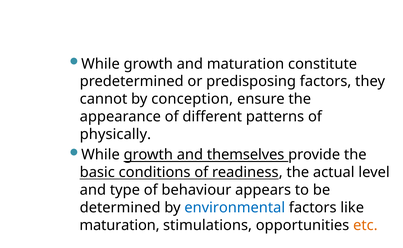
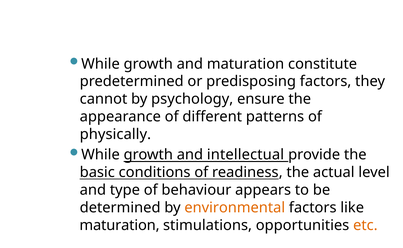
conception: conception -> psychology
themselves: themselves -> intellectual
environmental colour: blue -> orange
